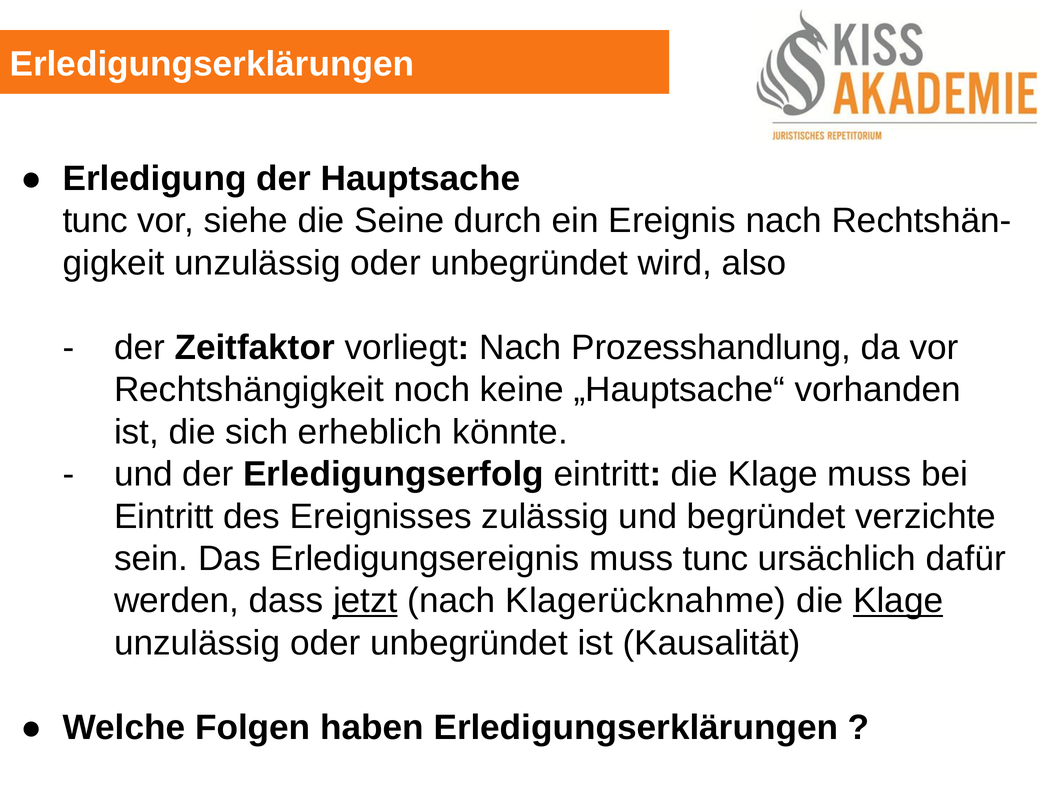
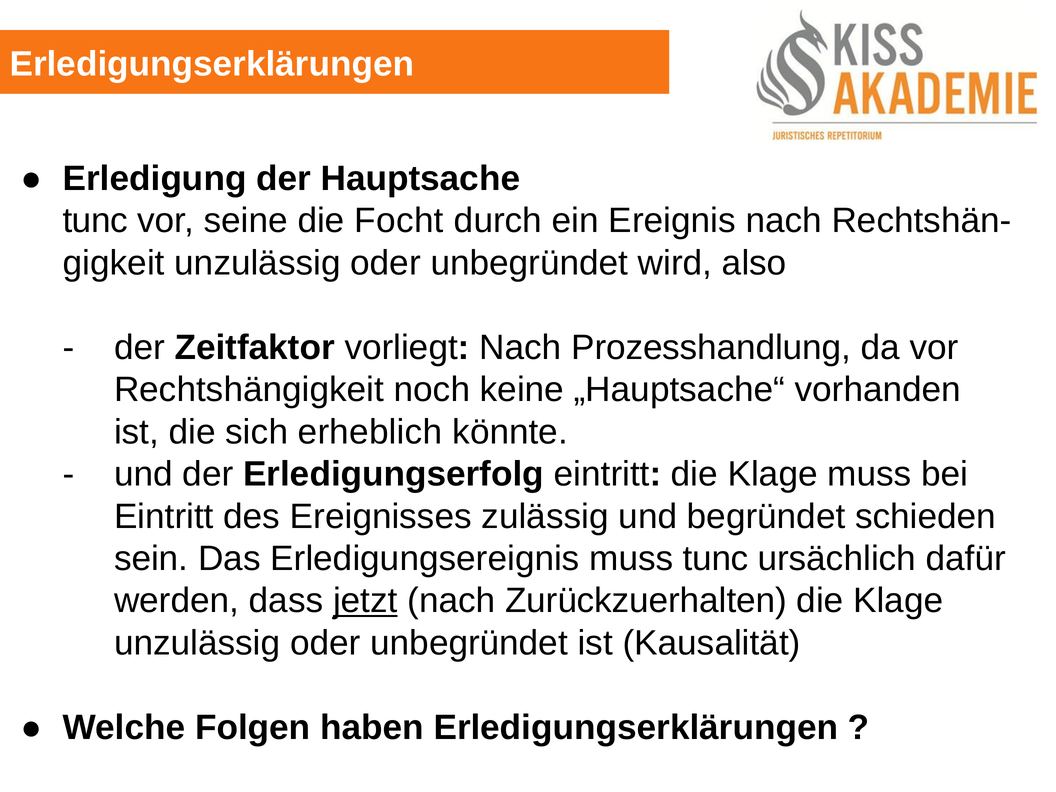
siehe: siehe -> seine
Seine: Seine -> Focht
verzichte: verzichte -> schieden
Klagerücknahme: Klagerücknahme -> Zurückzuerhalten
Klage at (898, 601) underline: present -> none
